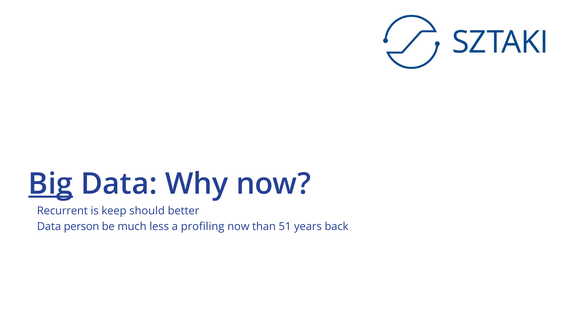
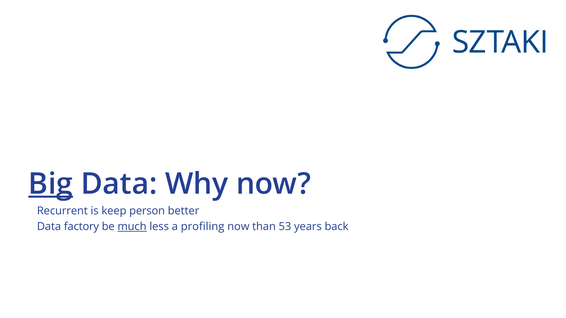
should: should -> person
person: person -> factory
much underline: none -> present
51: 51 -> 53
